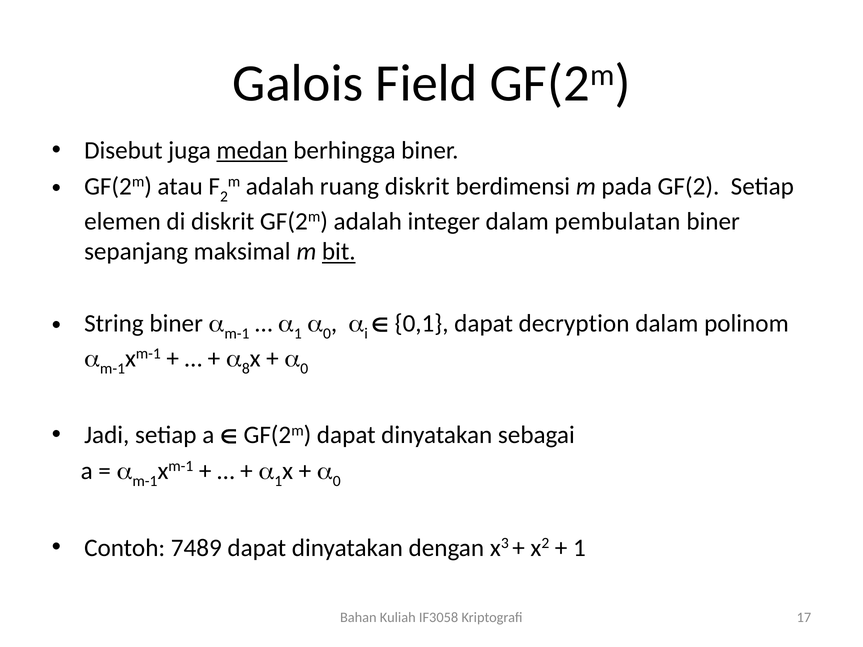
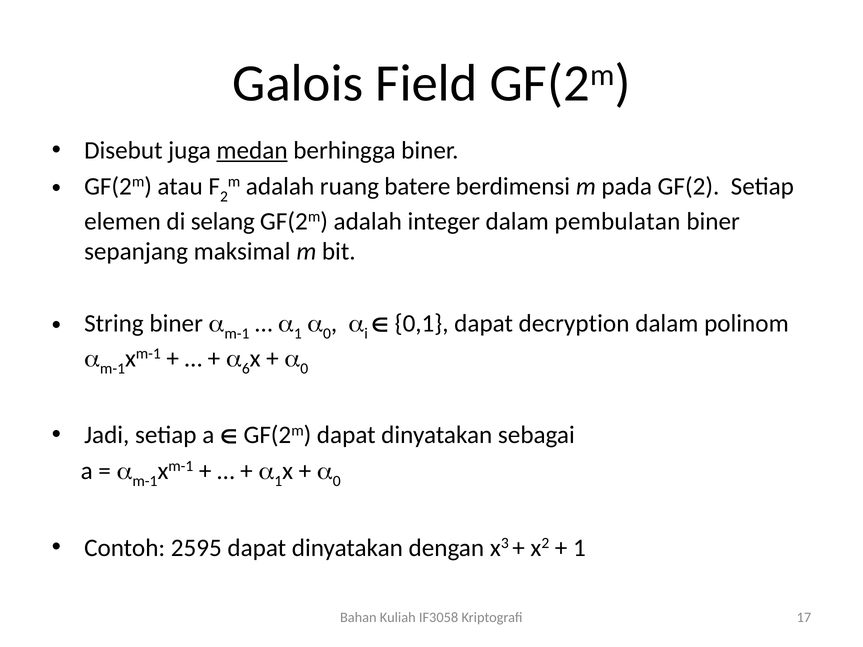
ruang diskrit: diskrit -> batere
di diskrit: diskrit -> selang
bit underline: present -> none
8: 8 -> 6
7489: 7489 -> 2595
